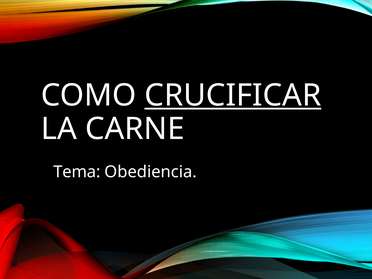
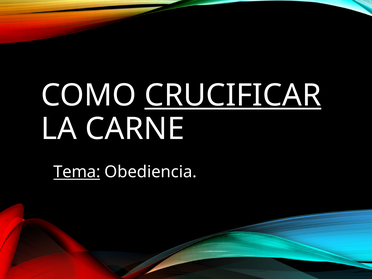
Tema underline: none -> present
